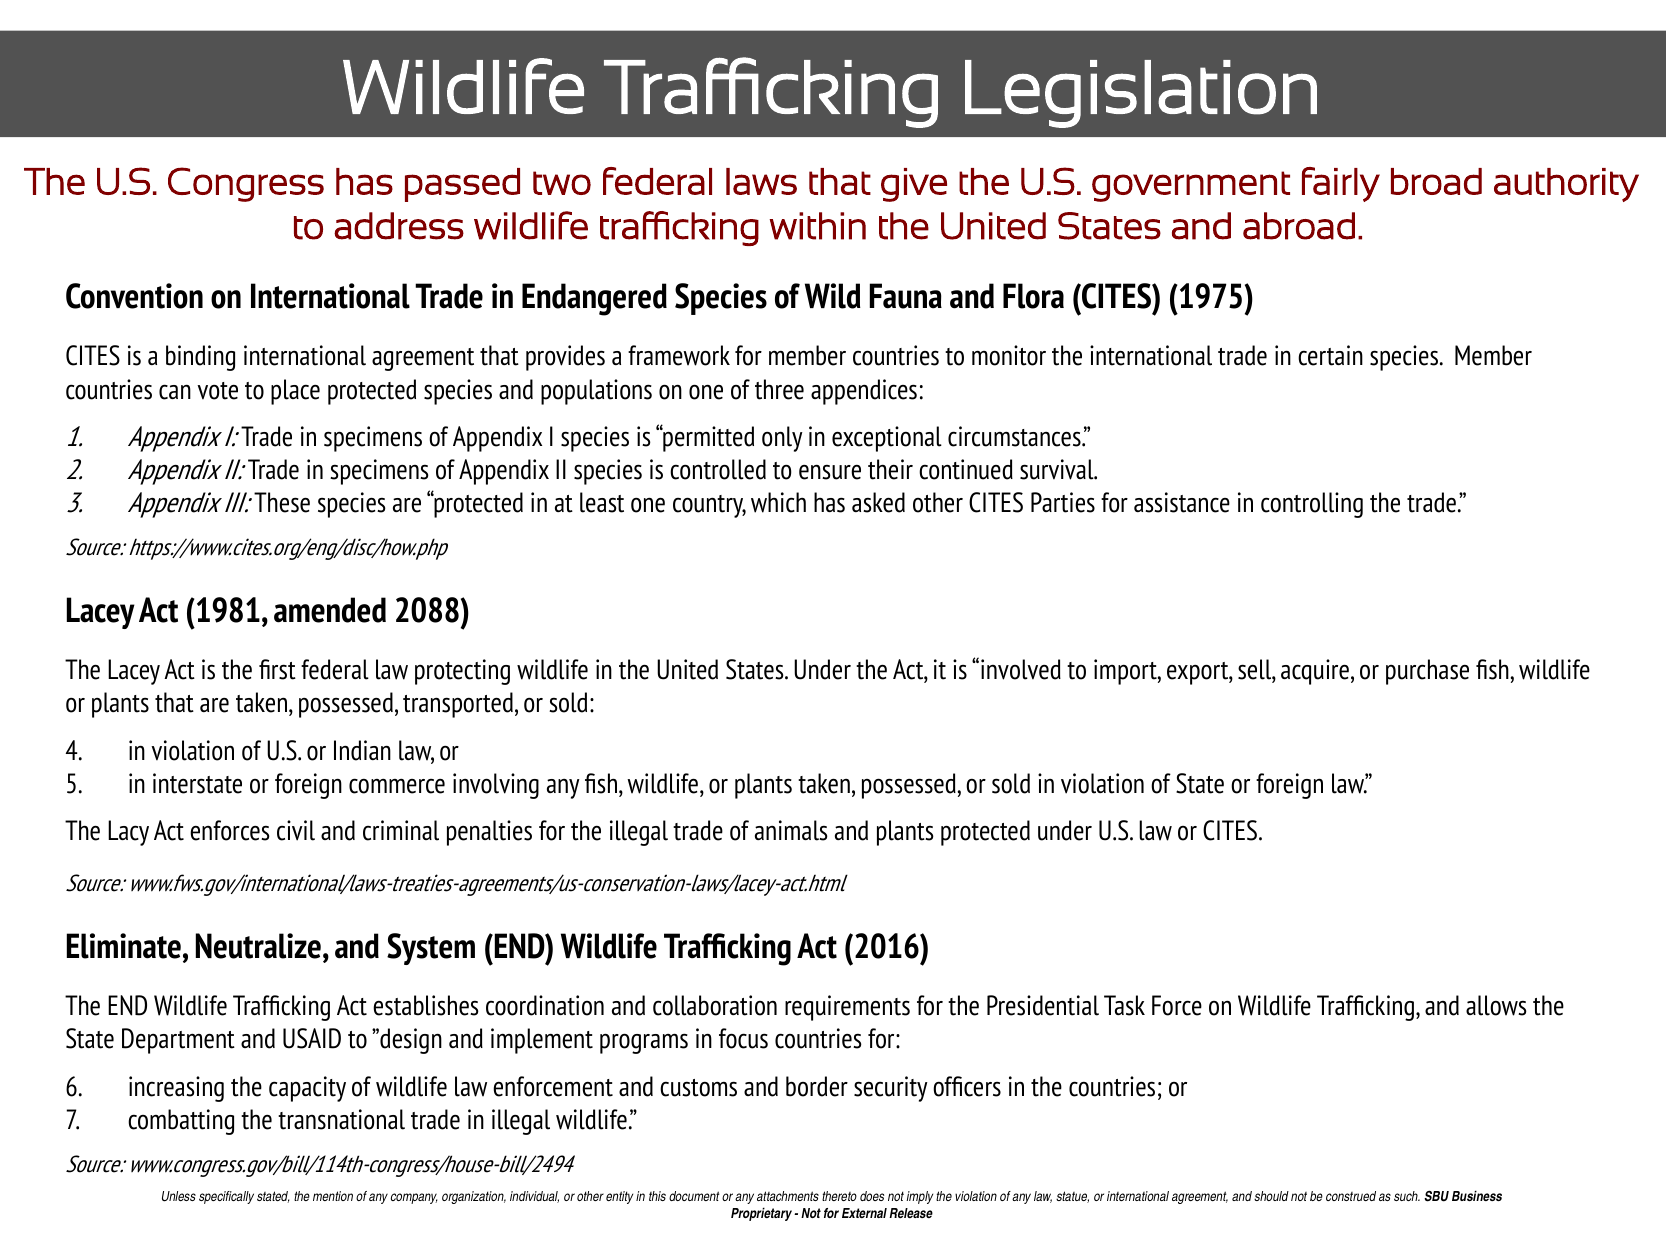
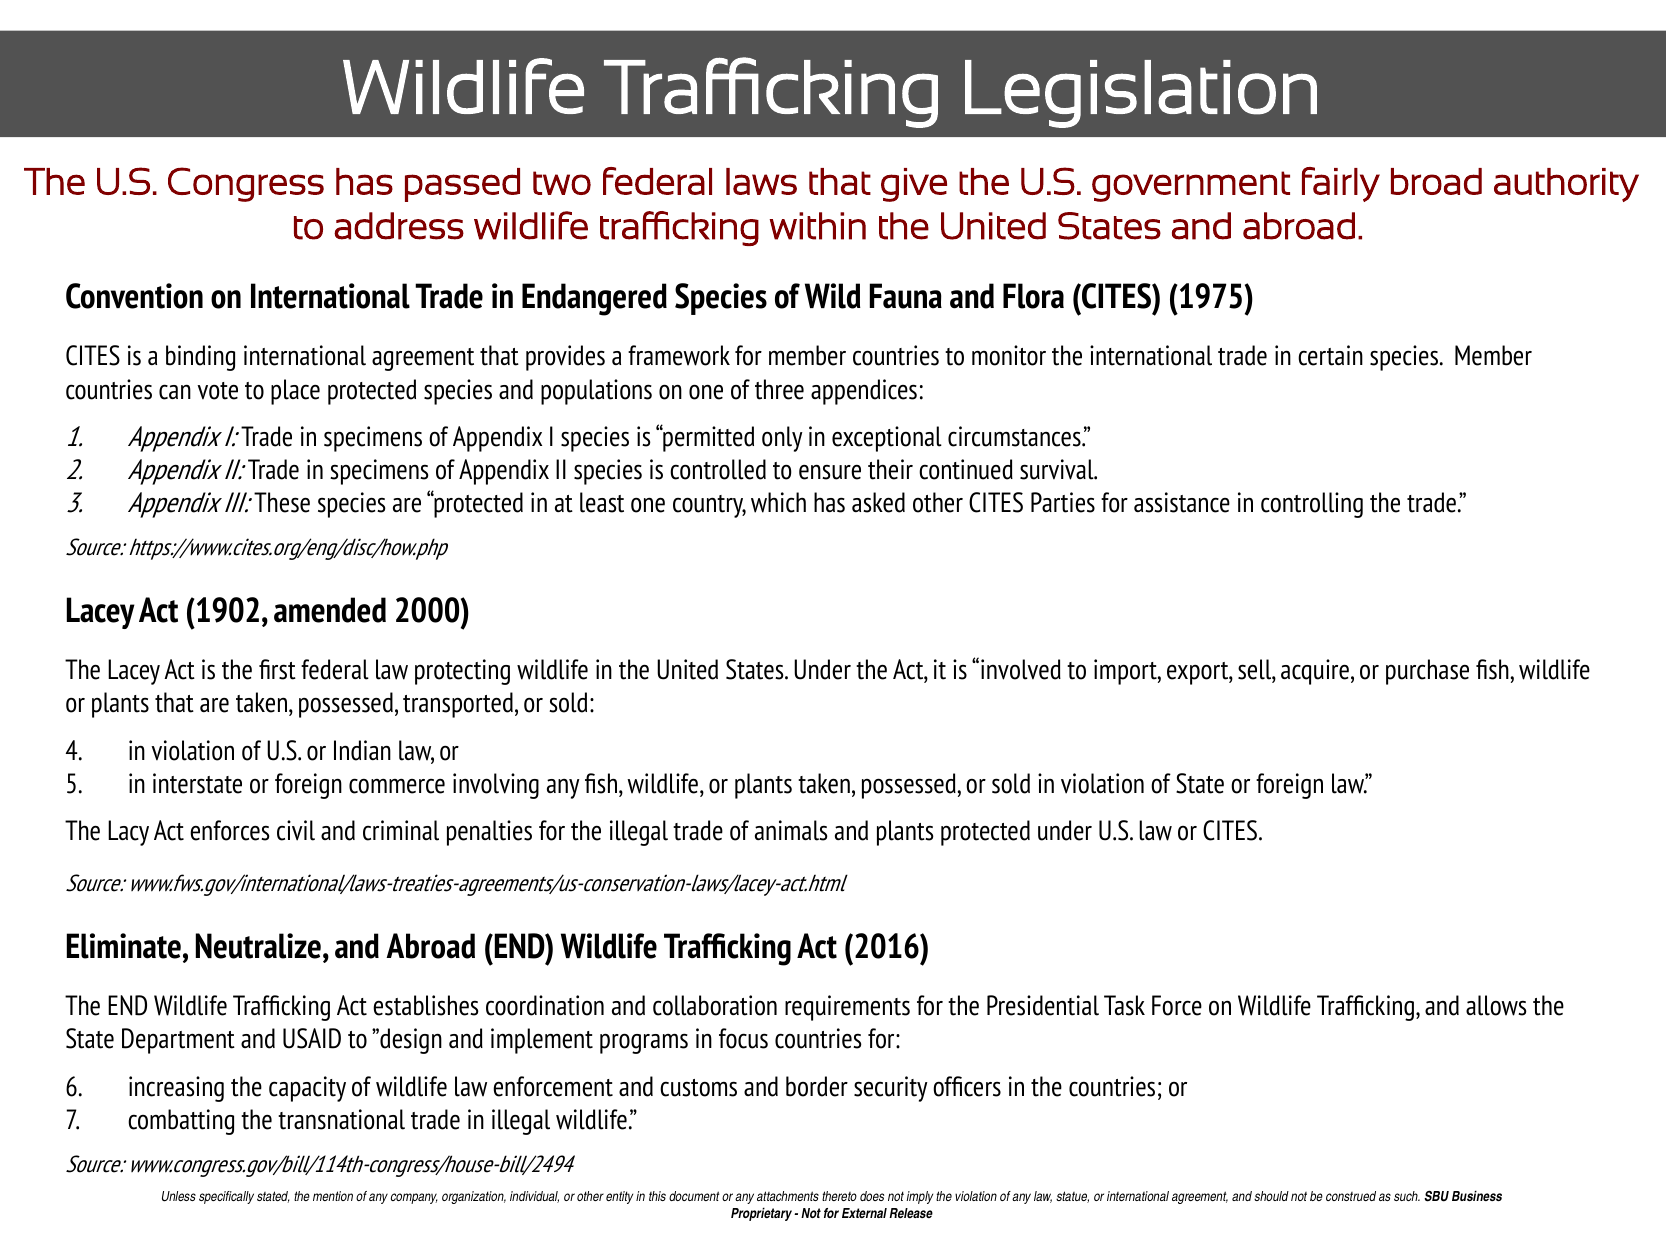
1981: 1981 -> 1902
2088: 2088 -> 2000
Neutralize and System: System -> Abroad
